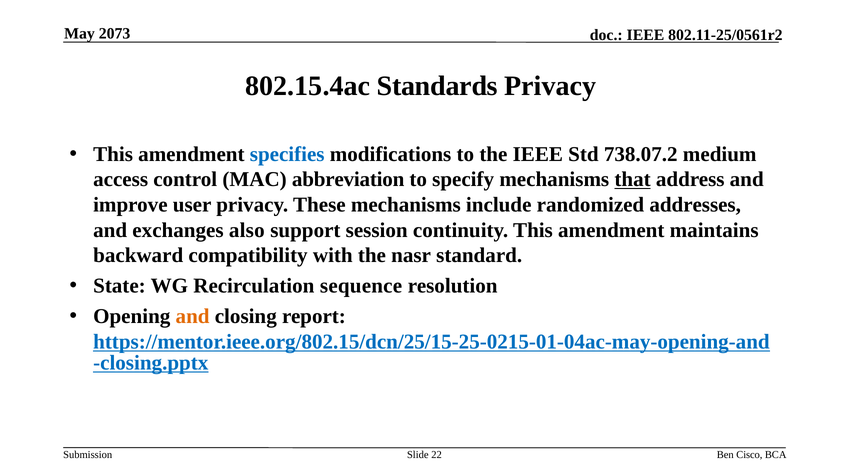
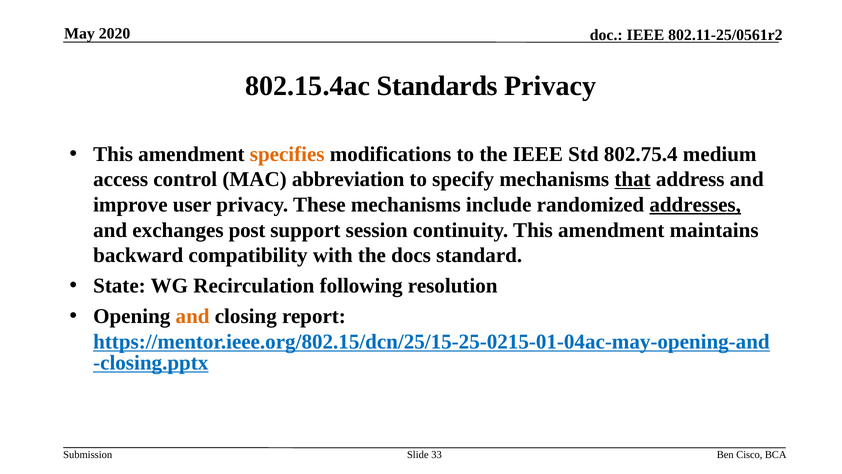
2073: 2073 -> 2020
specifies colour: blue -> orange
738.07.2: 738.07.2 -> 802.75.4
addresses underline: none -> present
also: also -> post
nasr: nasr -> docs
sequence: sequence -> following
22: 22 -> 33
